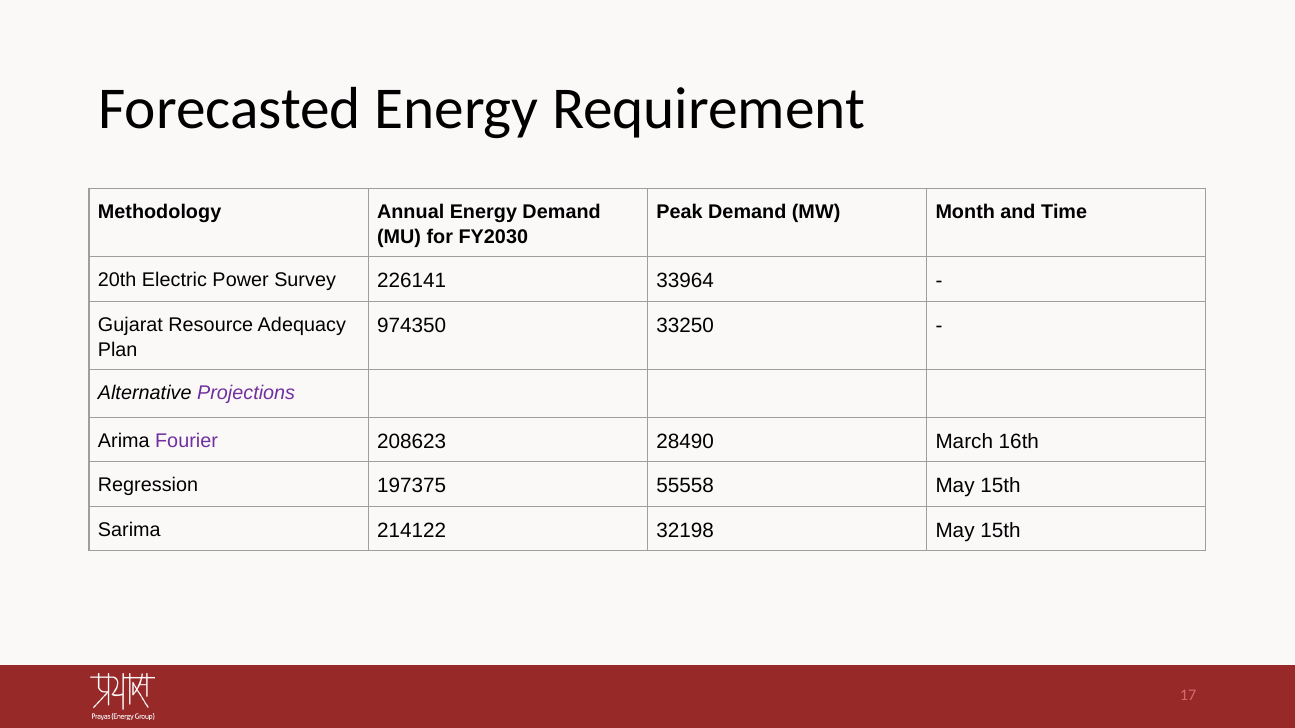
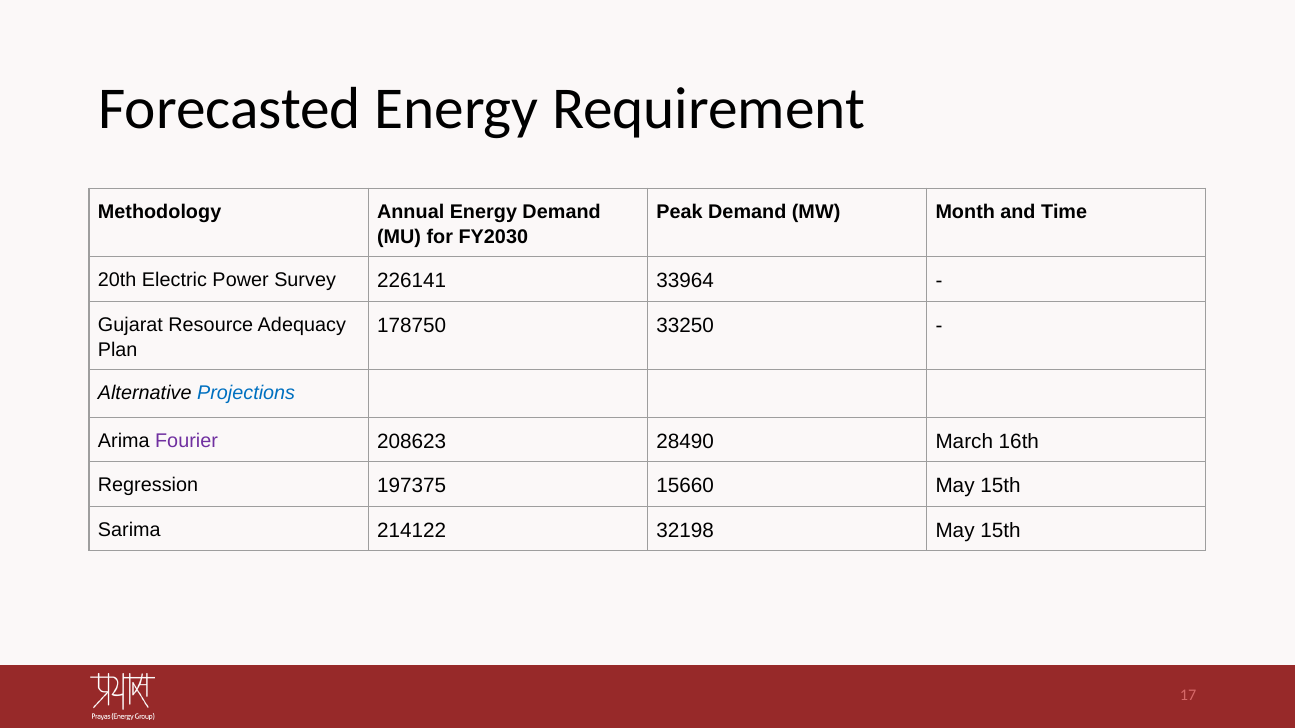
974350: 974350 -> 178750
Projections colour: purple -> blue
55558: 55558 -> 15660
